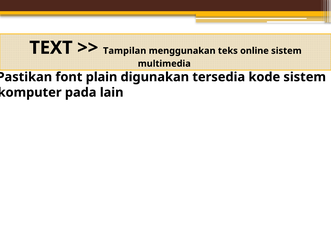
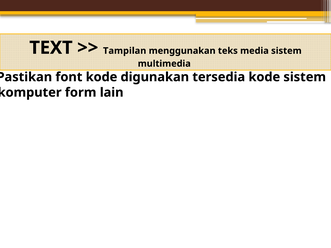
online: online -> media
font plain: plain -> kode
pada: pada -> form
